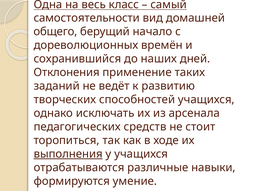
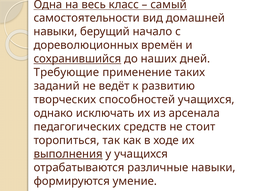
общего at (55, 32): общего -> навыки
сохранившийся underline: none -> present
Отклонения: Отклонения -> Требующие
